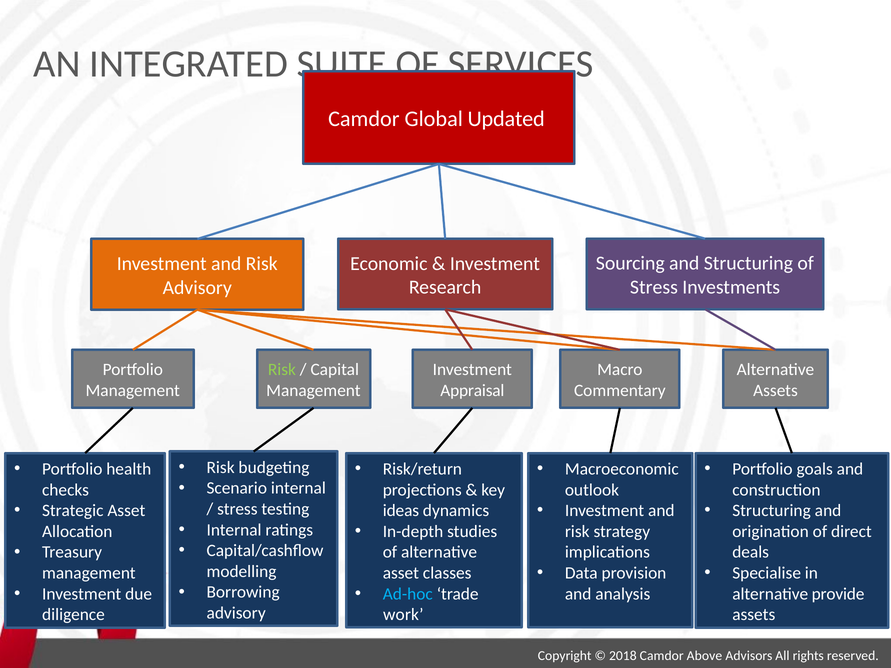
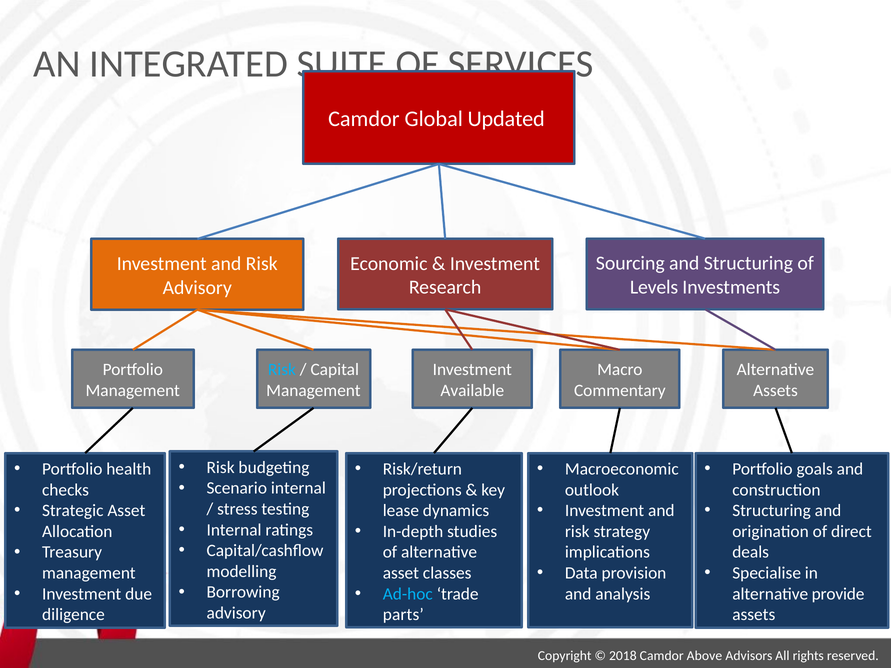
Stress at (654, 287): Stress -> Levels
Risk at (282, 370) colour: light green -> light blue
Appraisal: Appraisal -> Available
ideas: ideas -> lease
work: work -> parts
